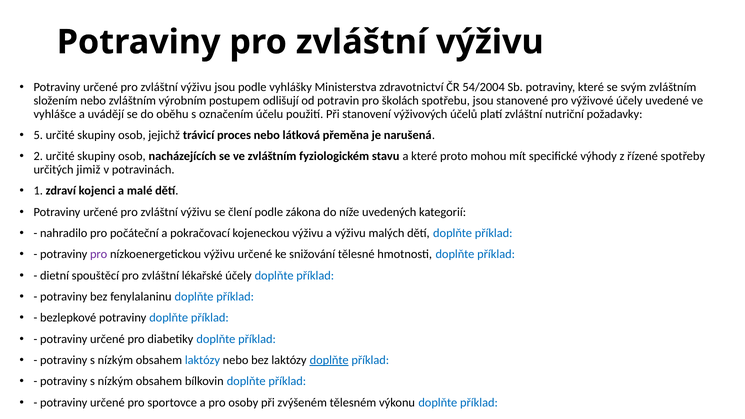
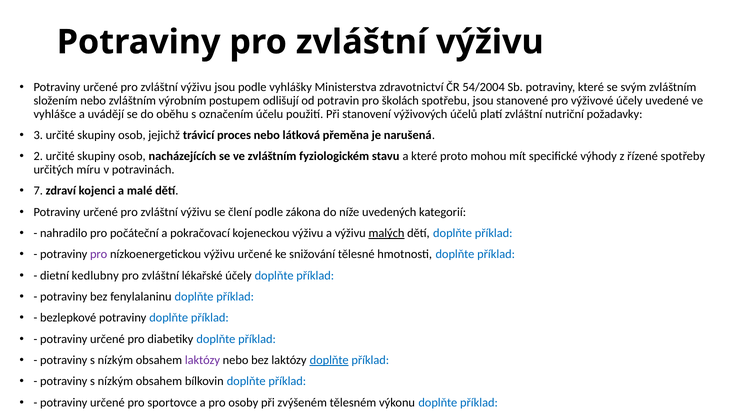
5: 5 -> 3
jimiž: jimiž -> míru
1: 1 -> 7
malých underline: none -> present
spouštěcí: spouštěcí -> kedlubny
laktózy at (202, 360) colour: blue -> purple
